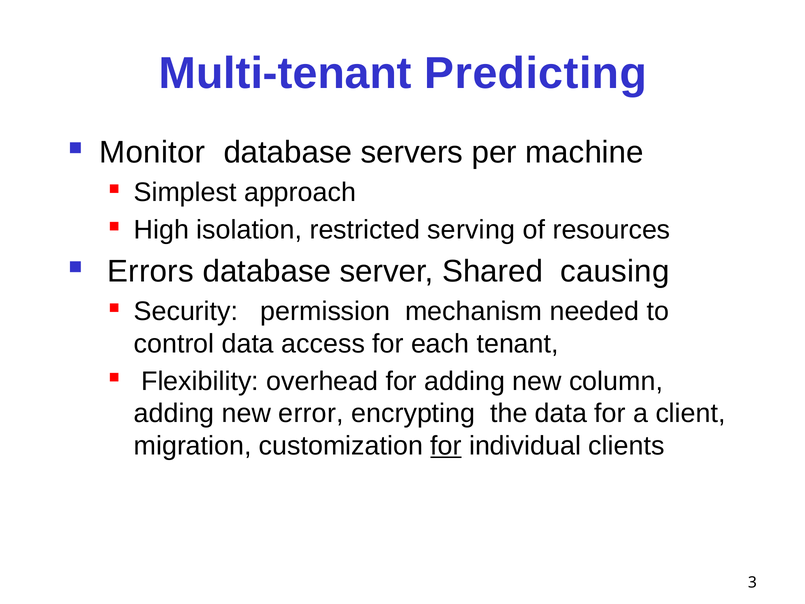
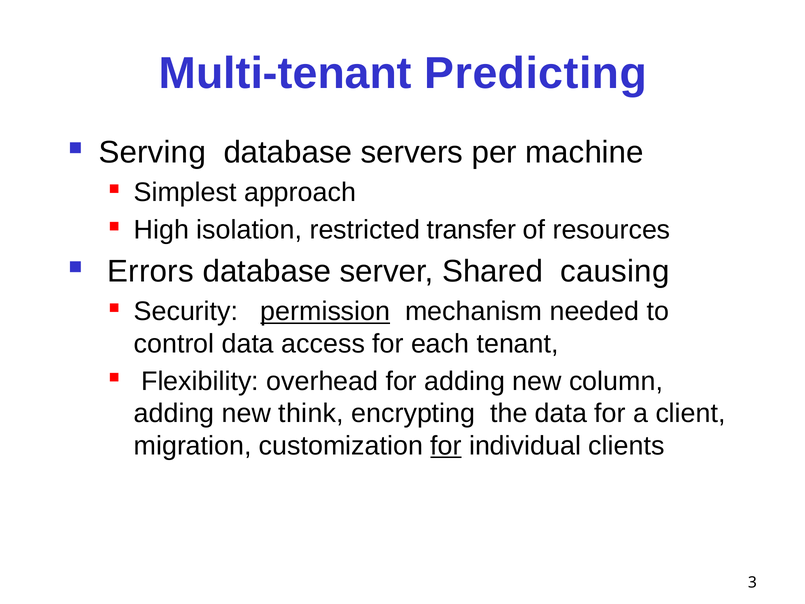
Monitor: Monitor -> Serving
serving: serving -> transfer
permission underline: none -> present
error: error -> think
